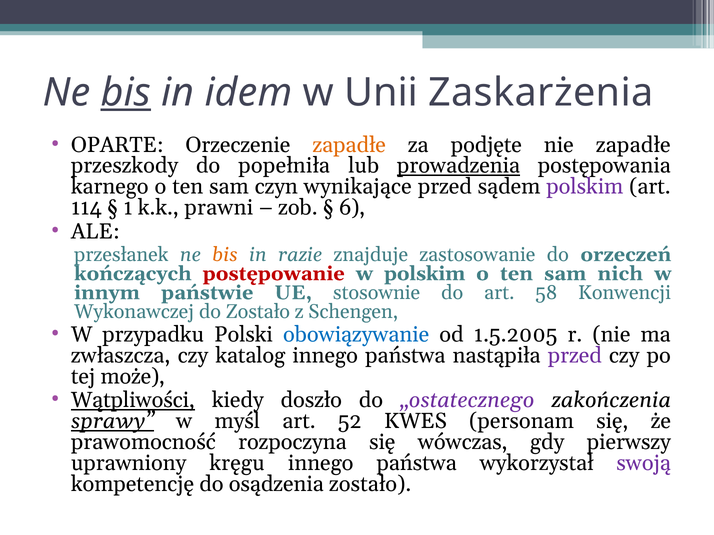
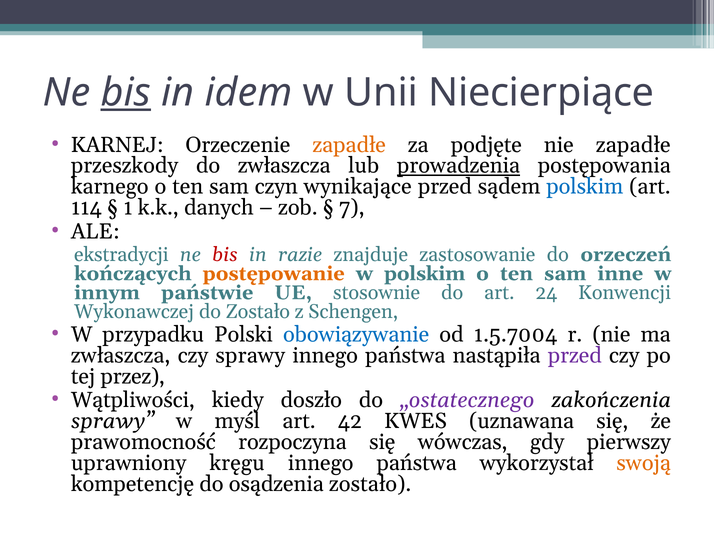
Zaskarżenia: Zaskarżenia -> Niecierpiące
OPARTE: OPARTE -> KARNEJ
do popełniła: popełniła -> zwłaszcza
polskim at (585, 187) colour: purple -> blue
prawni: prawni -> danych
6: 6 -> 7
przesłanek: przesłanek -> ekstradycji
bis at (225, 255) colour: orange -> red
postępowanie colour: red -> orange
nich: nich -> inne
58: 58 -> 24
1.5.2005: 1.5.2005 -> 1.5.7004
czy katalog: katalog -> sprawy
może: może -> przez
Wątpliwości underline: present -> none
sprawy at (112, 422) underline: present -> none
52: 52 -> 42
personam: personam -> uznawana
swoją colour: purple -> orange
